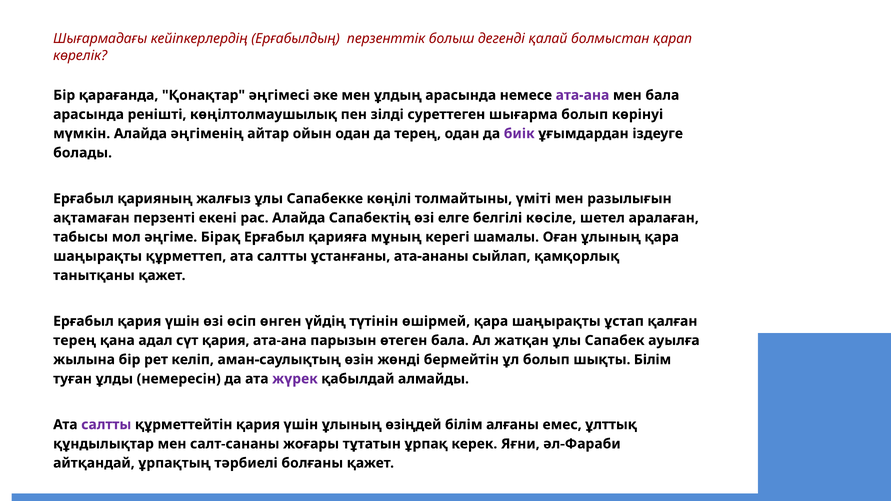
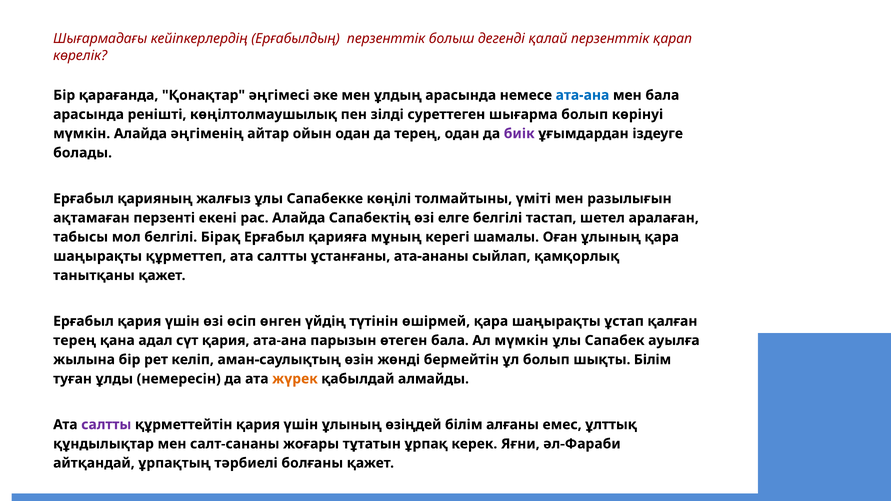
қалай болмыстан: болмыстан -> перзенттік
ата-ана at (582, 95) colour: purple -> blue
көсіле: көсіле -> тастап
мол әңгіме: әңгіме -> белгілі
Ал жатқан: жатқан -> мүмкін
жүрек colour: purple -> orange
